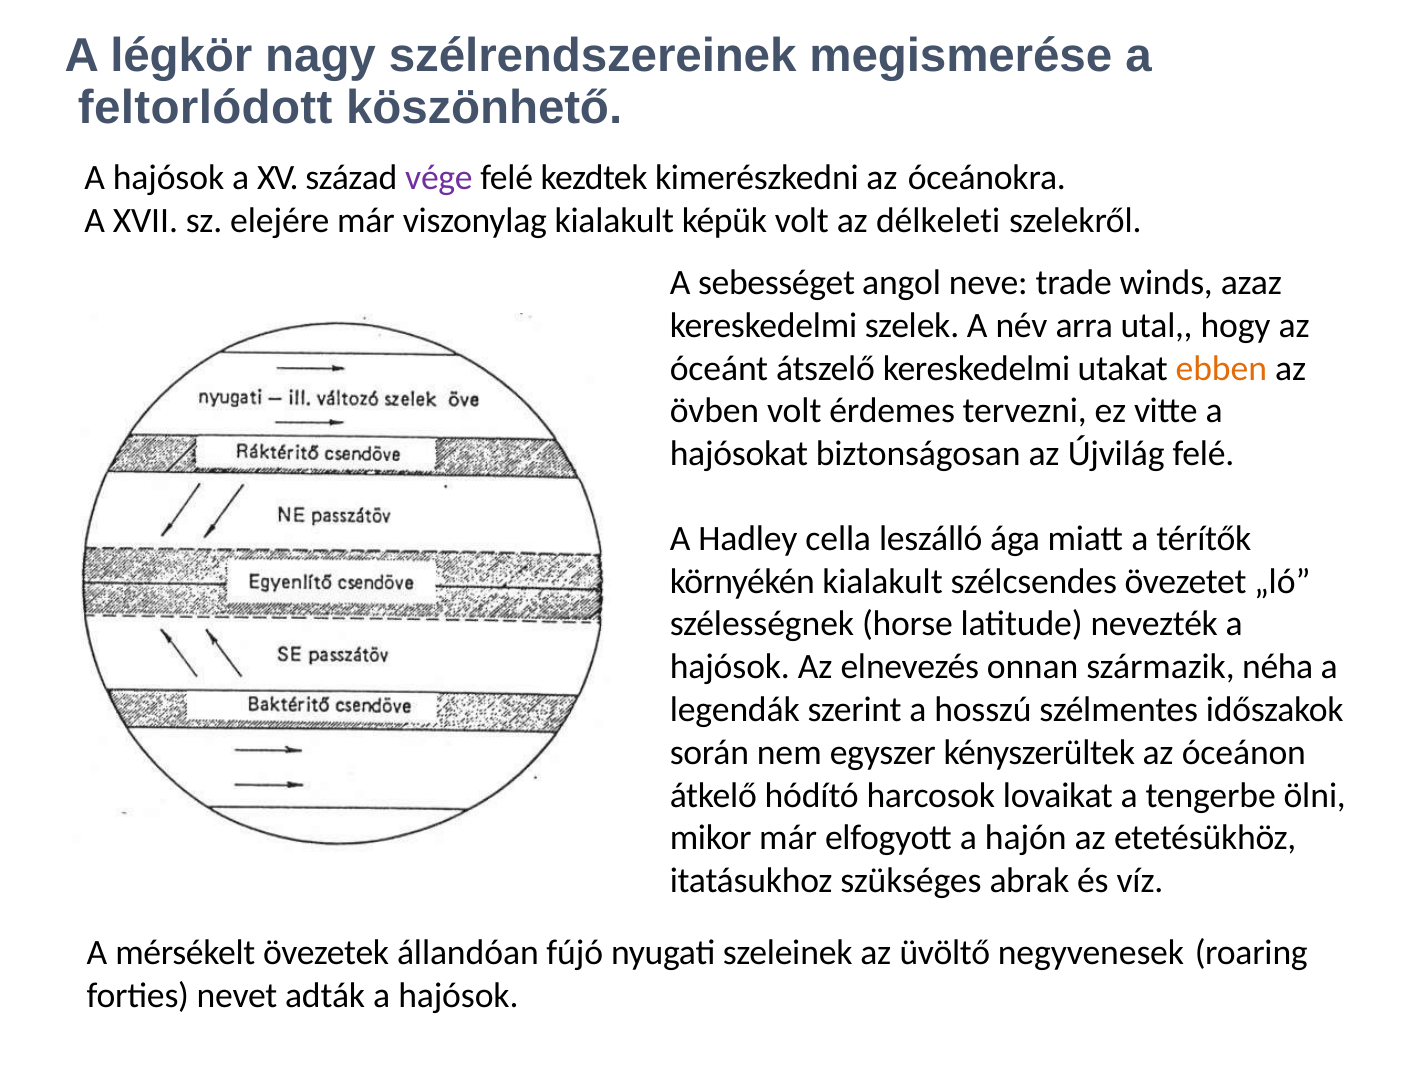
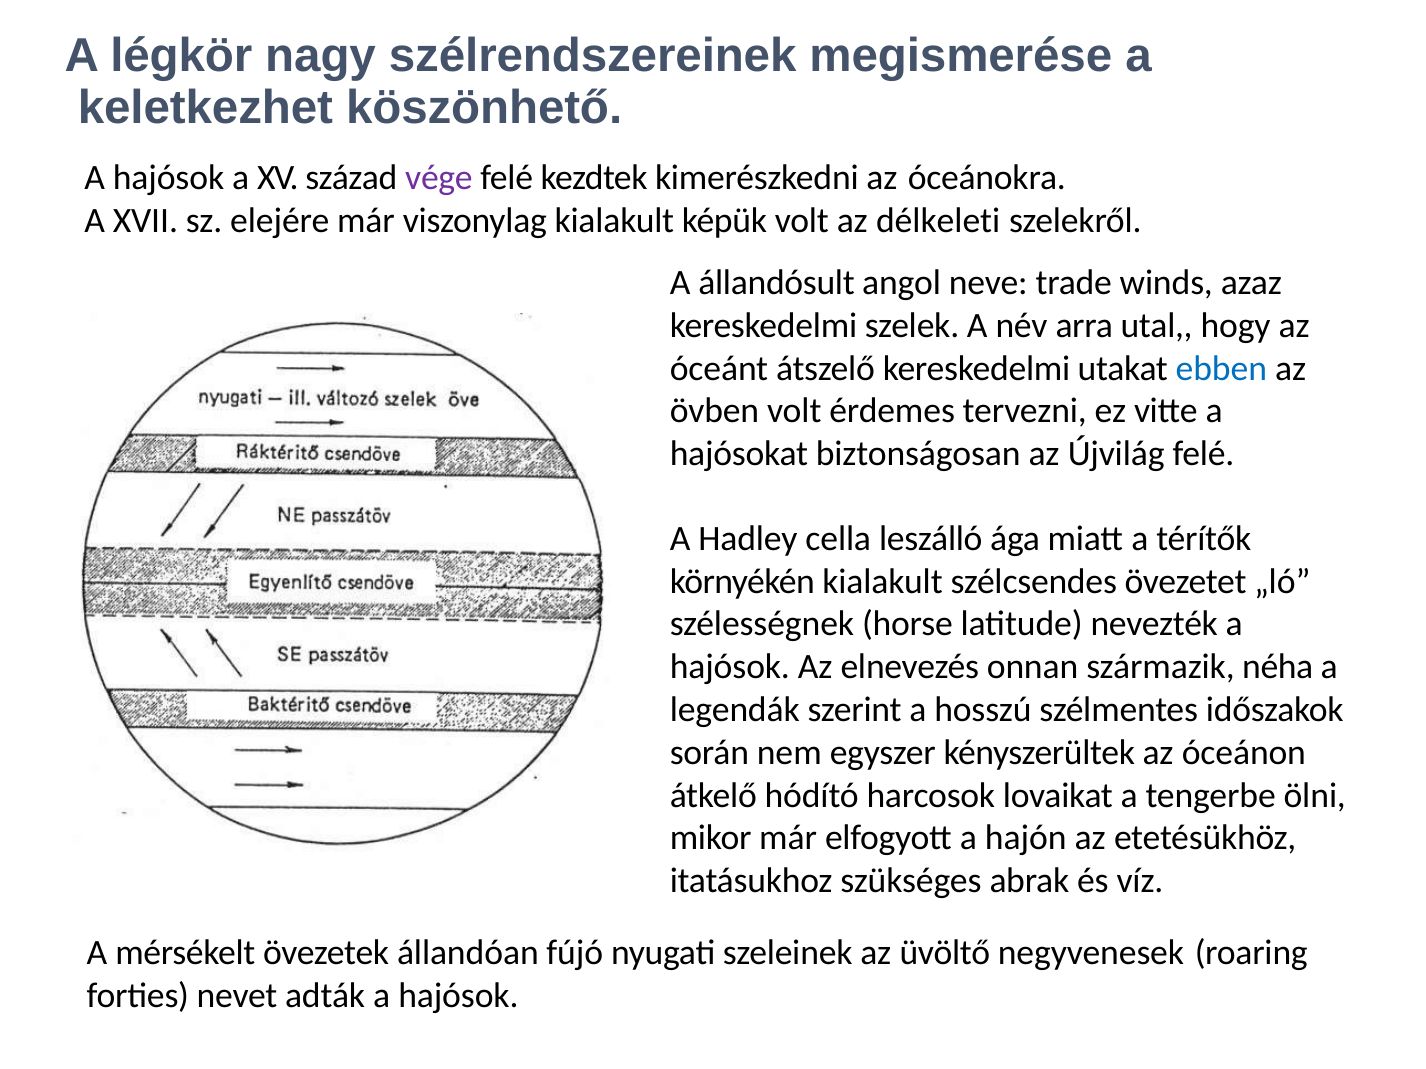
feltorlódott: feltorlódott -> keletkezhet
sebességet: sebességet -> állandósult
ebben colour: orange -> blue
